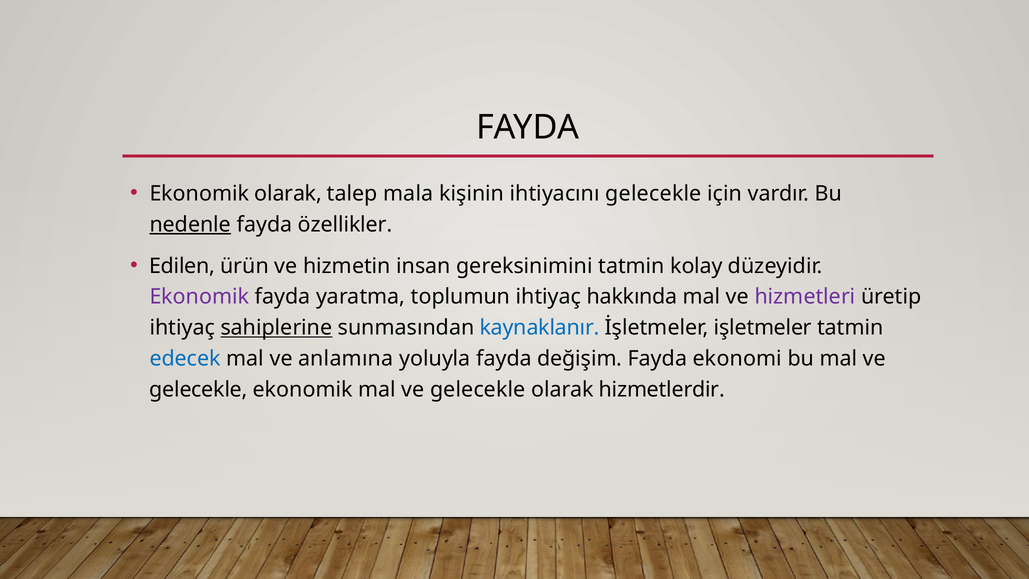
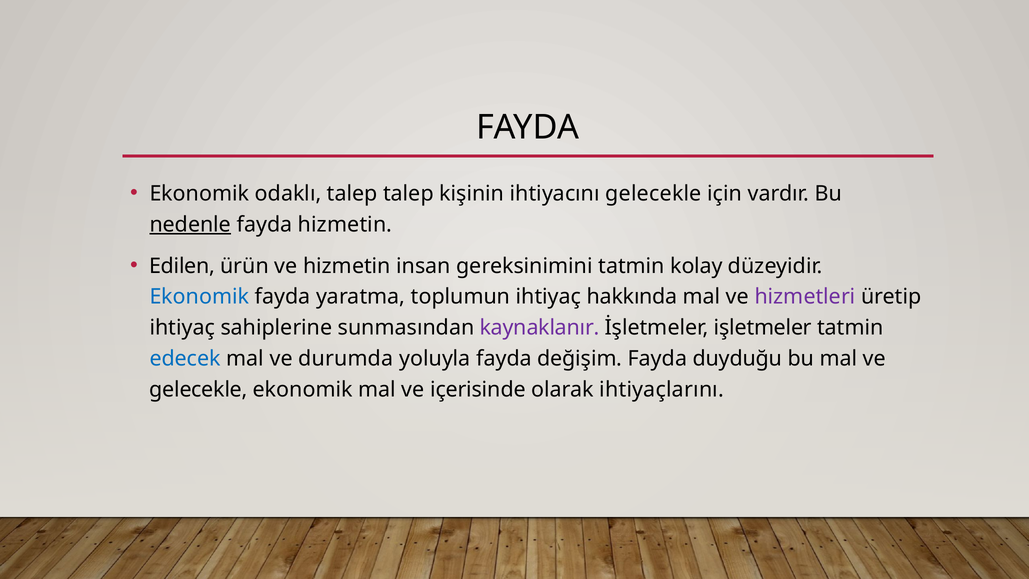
Ekonomik olarak: olarak -> odaklı
talep mala: mala -> talep
fayda özellikler: özellikler -> hizmetin
Ekonomik at (199, 297) colour: purple -> blue
sahiplerine underline: present -> none
kaynaklanır colour: blue -> purple
anlamına: anlamına -> durumda
ekonomi: ekonomi -> duyduğu
ekonomik mal ve gelecekle: gelecekle -> içerisinde
hizmetlerdir: hizmetlerdir -> ihtiyaçlarını
